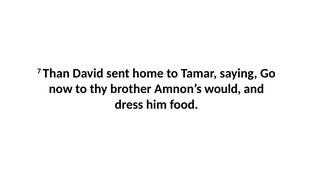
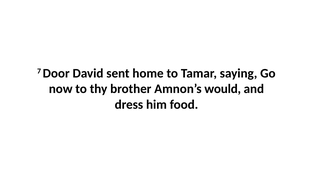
Than: Than -> Door
